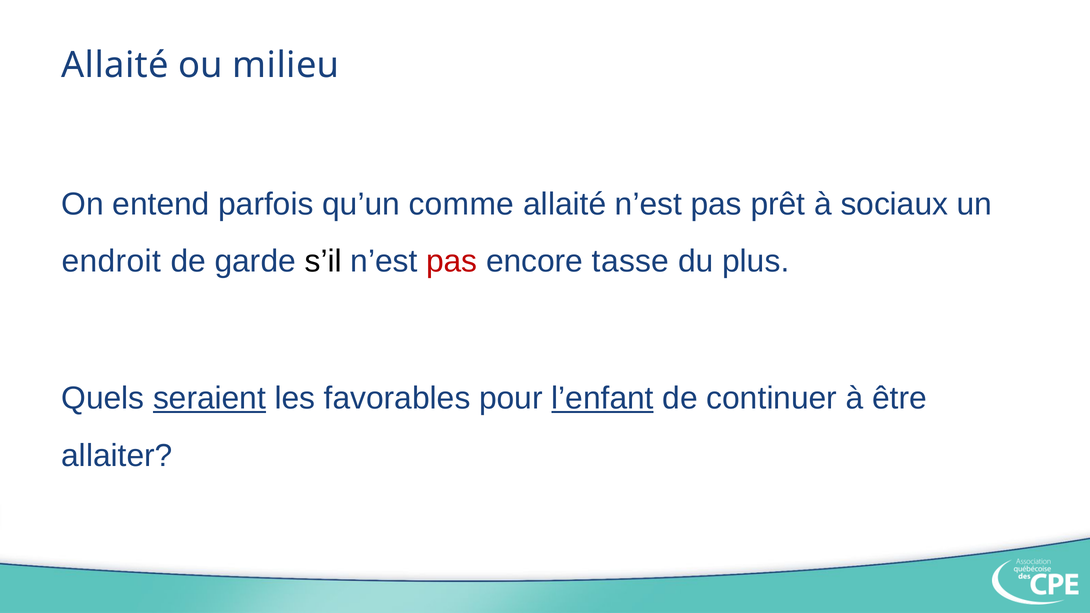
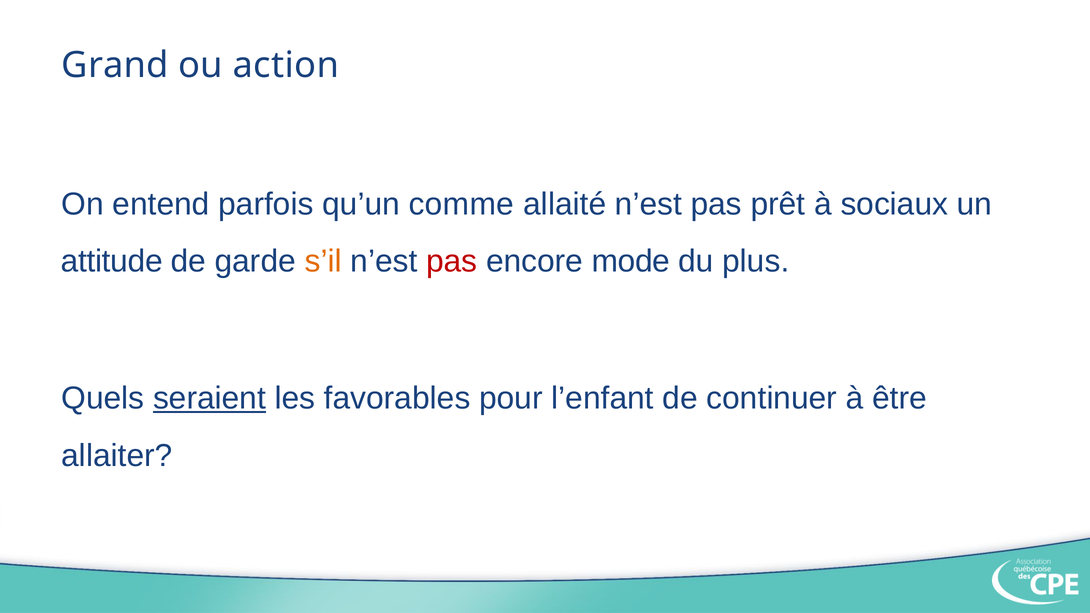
Allaité at (115, 65): Allaité -> Grand
milieu: milieu -> action
endroit: endroit -> attitude
s’il colour: black -> orange
tasse: tasse -> mode
l’enfant underline: present -> none
